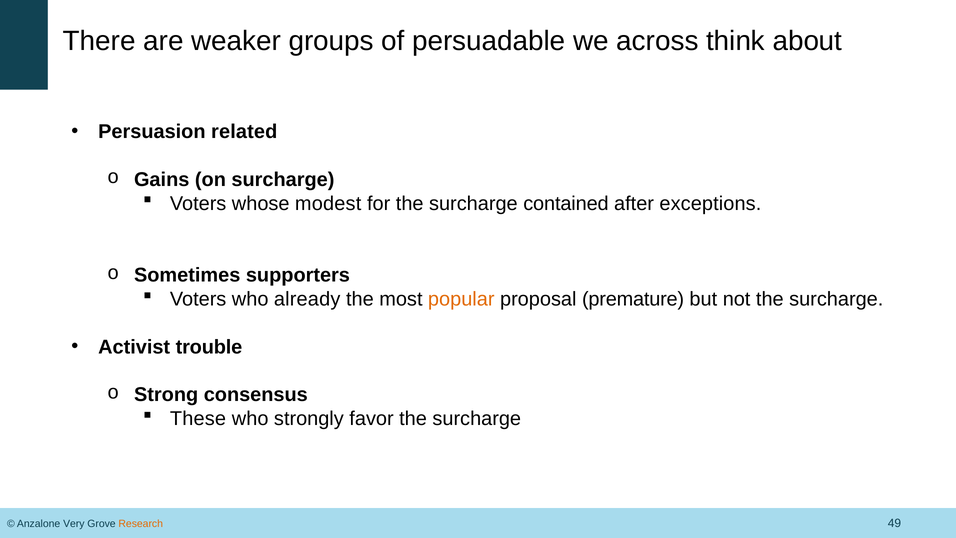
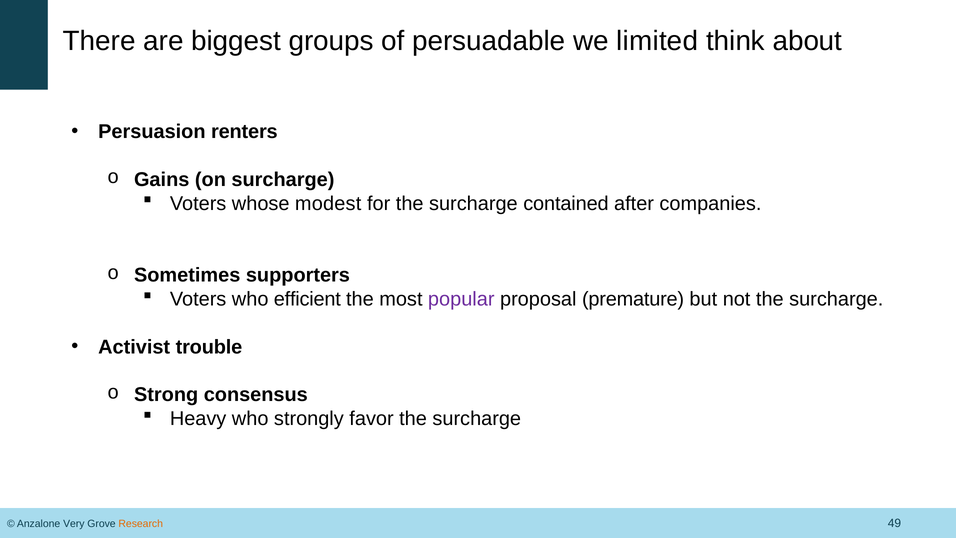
weaker: weaker -> biggest
across: across -> limited
related: related -> renters
exceptions: exceptions -> companies
already: already -> efficient
popular colour: orange -> purple
These: These -> Heavy
